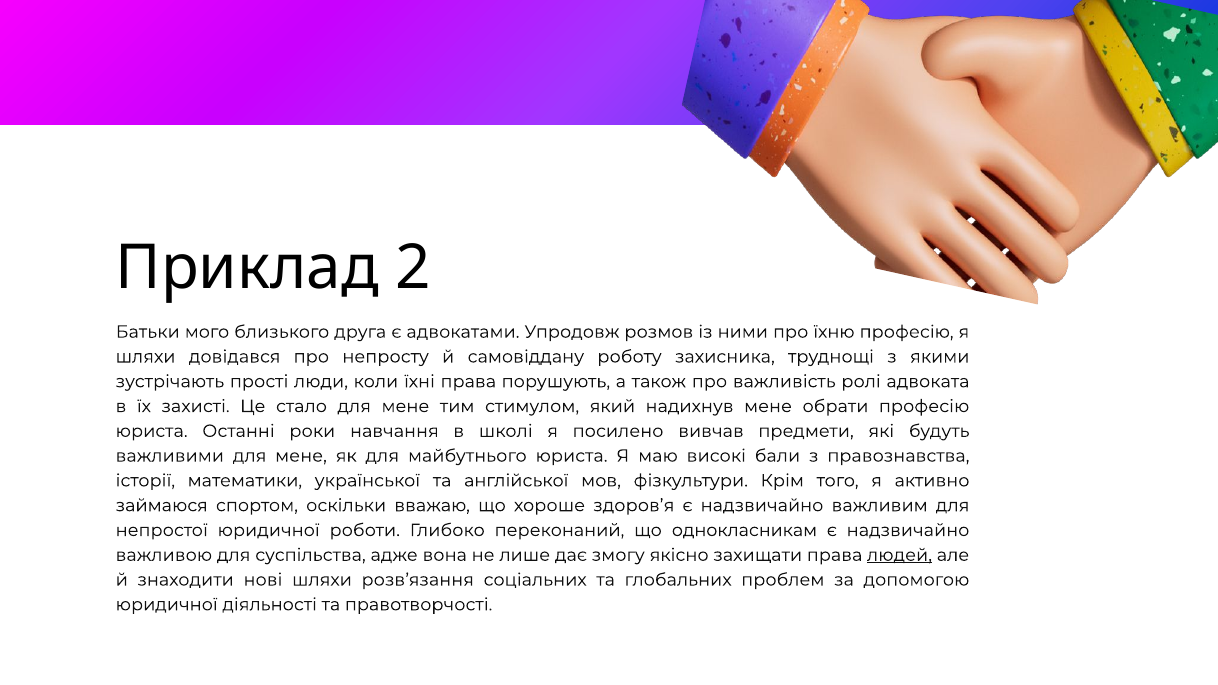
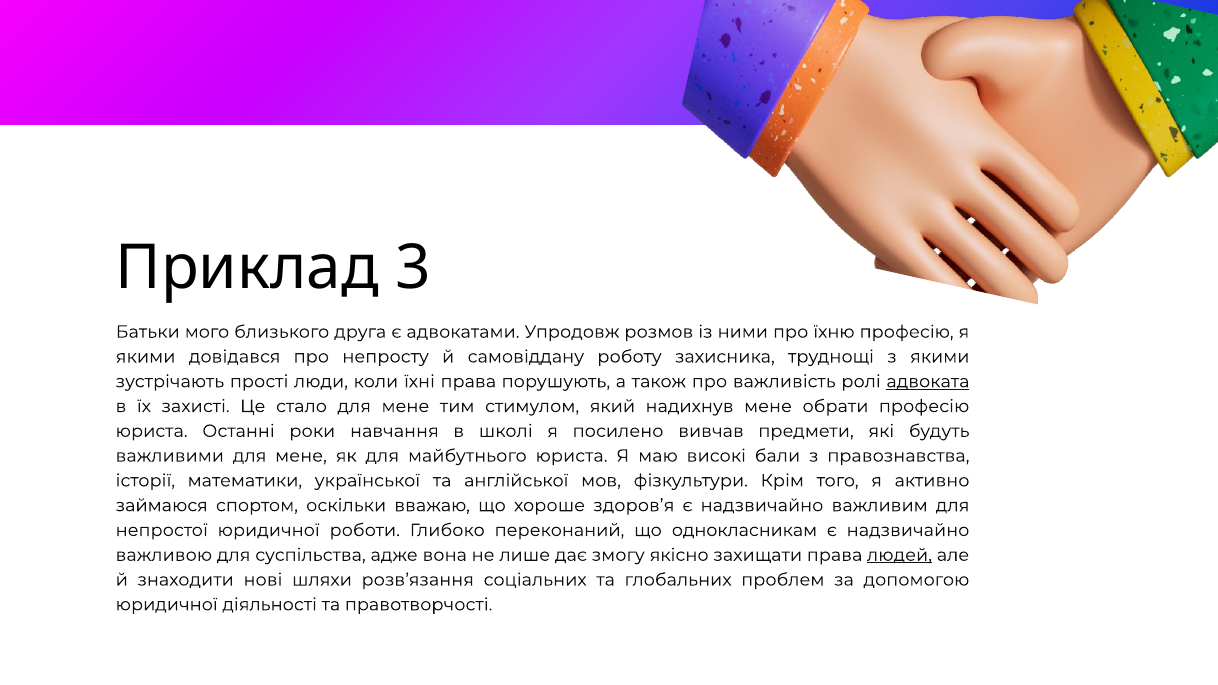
2: 2 -> 3
шляхи at (146, 357): шляхи -> якими
адвоката underline: none -> present
